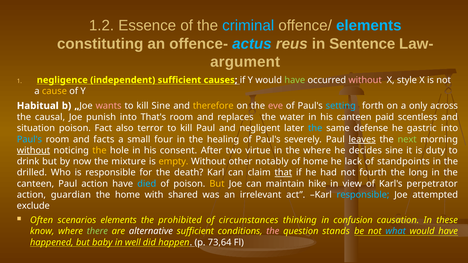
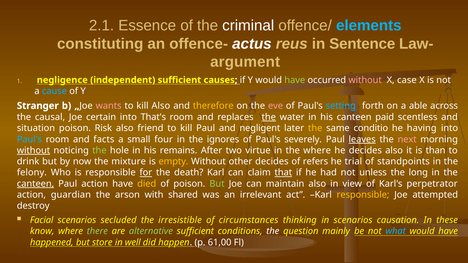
1.2: 1.2 -> 2.1
criminal colour: light blue -> white
actus colour: light blue -> white
style: style -> case
cause colour: yellow -> light blue
Habitual: Habitual -> Stranger
kill Sine: Sine -> Also
only: only -> able
punish: punish -> certain
the at (269, 117) underline: none -> present
Fact: Fact -> Risk
terror: terror -> friend
the at (315, 128) colour: light blue -> yellow
defense: defense -> conditio
gastric: gastric -> having
healing: healing -> ignores
next colour: light green -> pink
the at (99, 151) colour: yellow -> light green
consent: consent -> remains
decides sine: sine -> also
duty: duty -> than
other notably: notably -> decides
of home: home -> refers
lack: lack -> trial
drilled: drilled -> felony
for underline: none -> present
fourth: fourth -> unless
canteen at (35, 184) underline: none -> present
died colour: light blue -> yellow
But at (217, 184) colour: yellow -> light green
maintain hike: hike -> also
the home: home -> arson
responsible at (363, 195) colour: light blue -> yellow
exclude: exclude -> destroy
Often: Often -> Facial
scenarios elements: elements -> secluded
prohibited: prohibited -> irresistible
in confusion: confusion -> scenarios
alternative colour: white -> light green
the at (273, 231) colour: pink -> white
stands: stands -> mainly
baby: baby -> store
73,64: 73,64 -> 61,00
